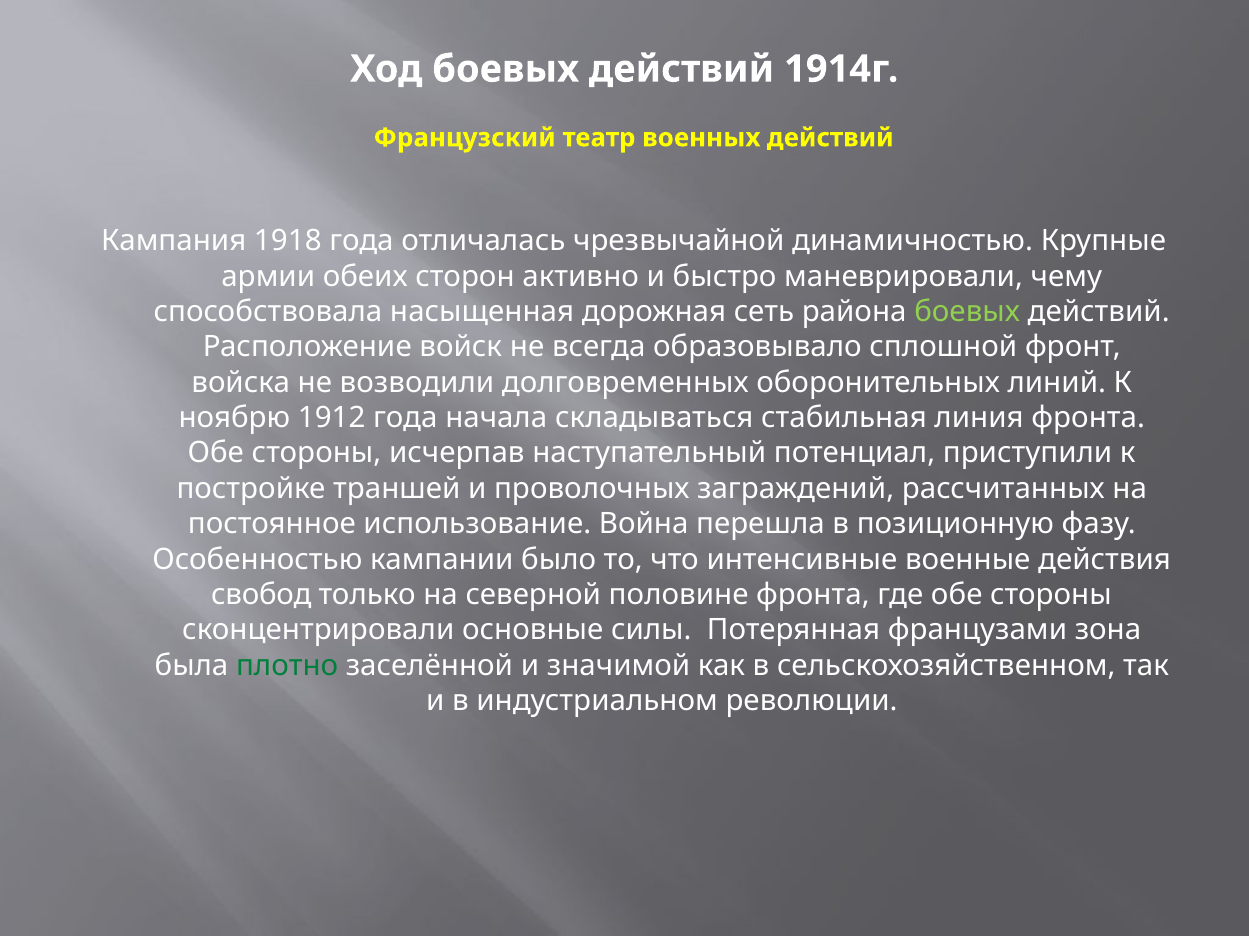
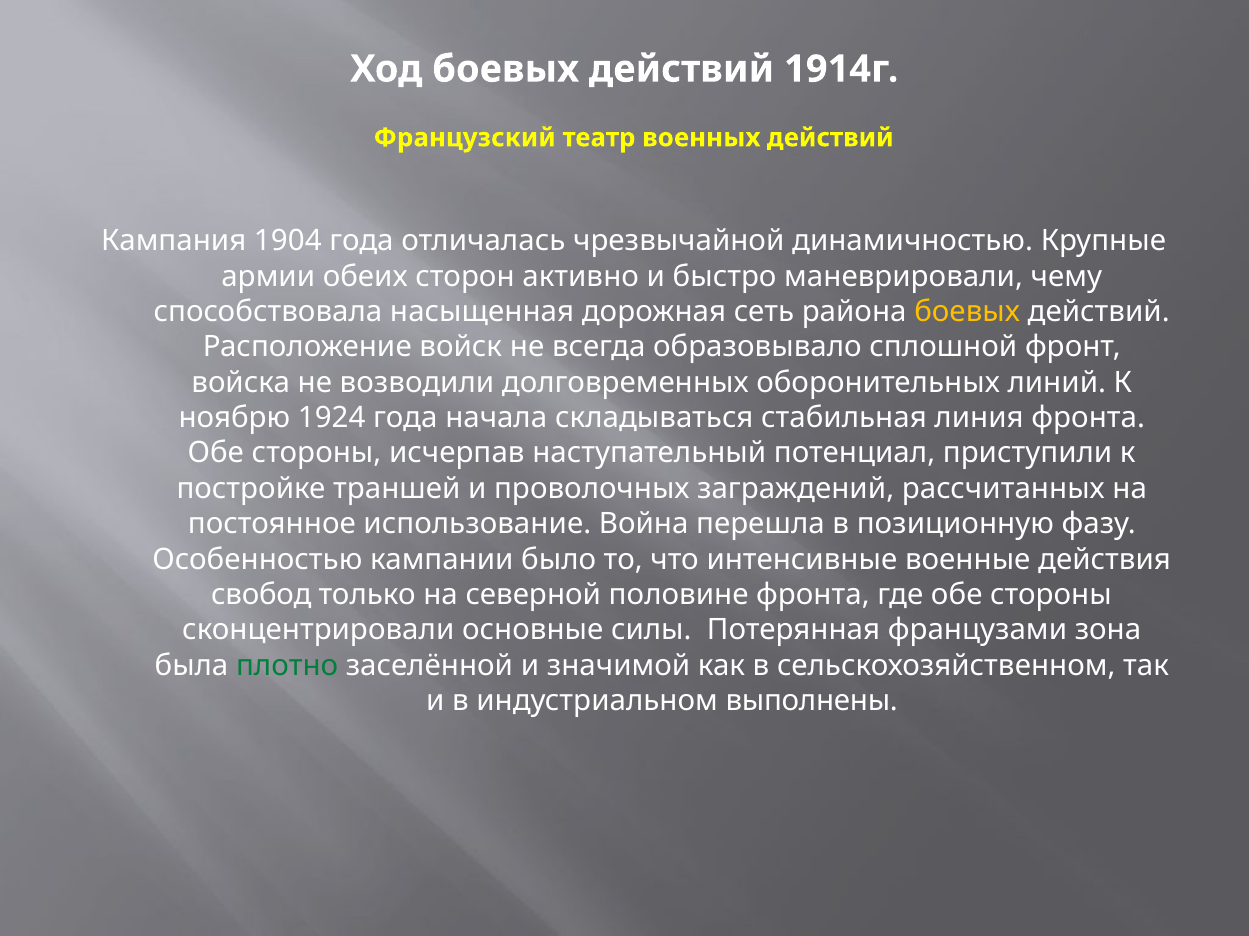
1918: 1918 -> 1904
боевых at (967, 312) colour: light green -> yellow
1912: 1912 -> 1924
революции: революции -> выполнены
